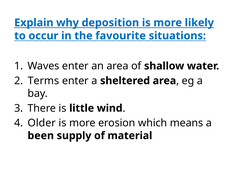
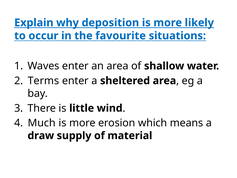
Older: Older -> Much
been: been -> draw
